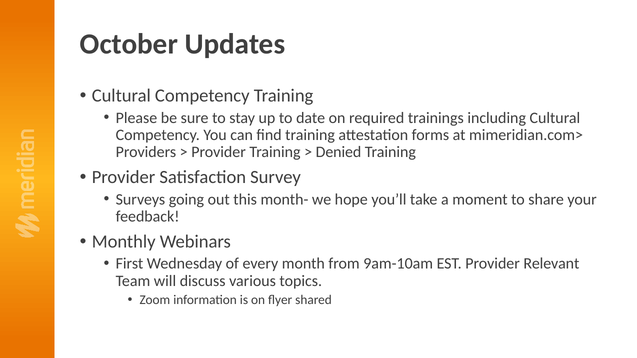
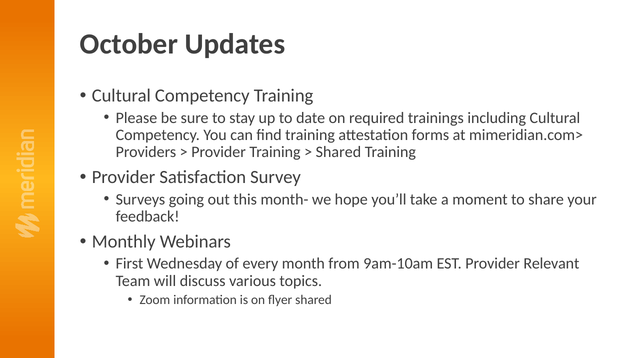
Denied at (338, 152): Denied -> Shared
